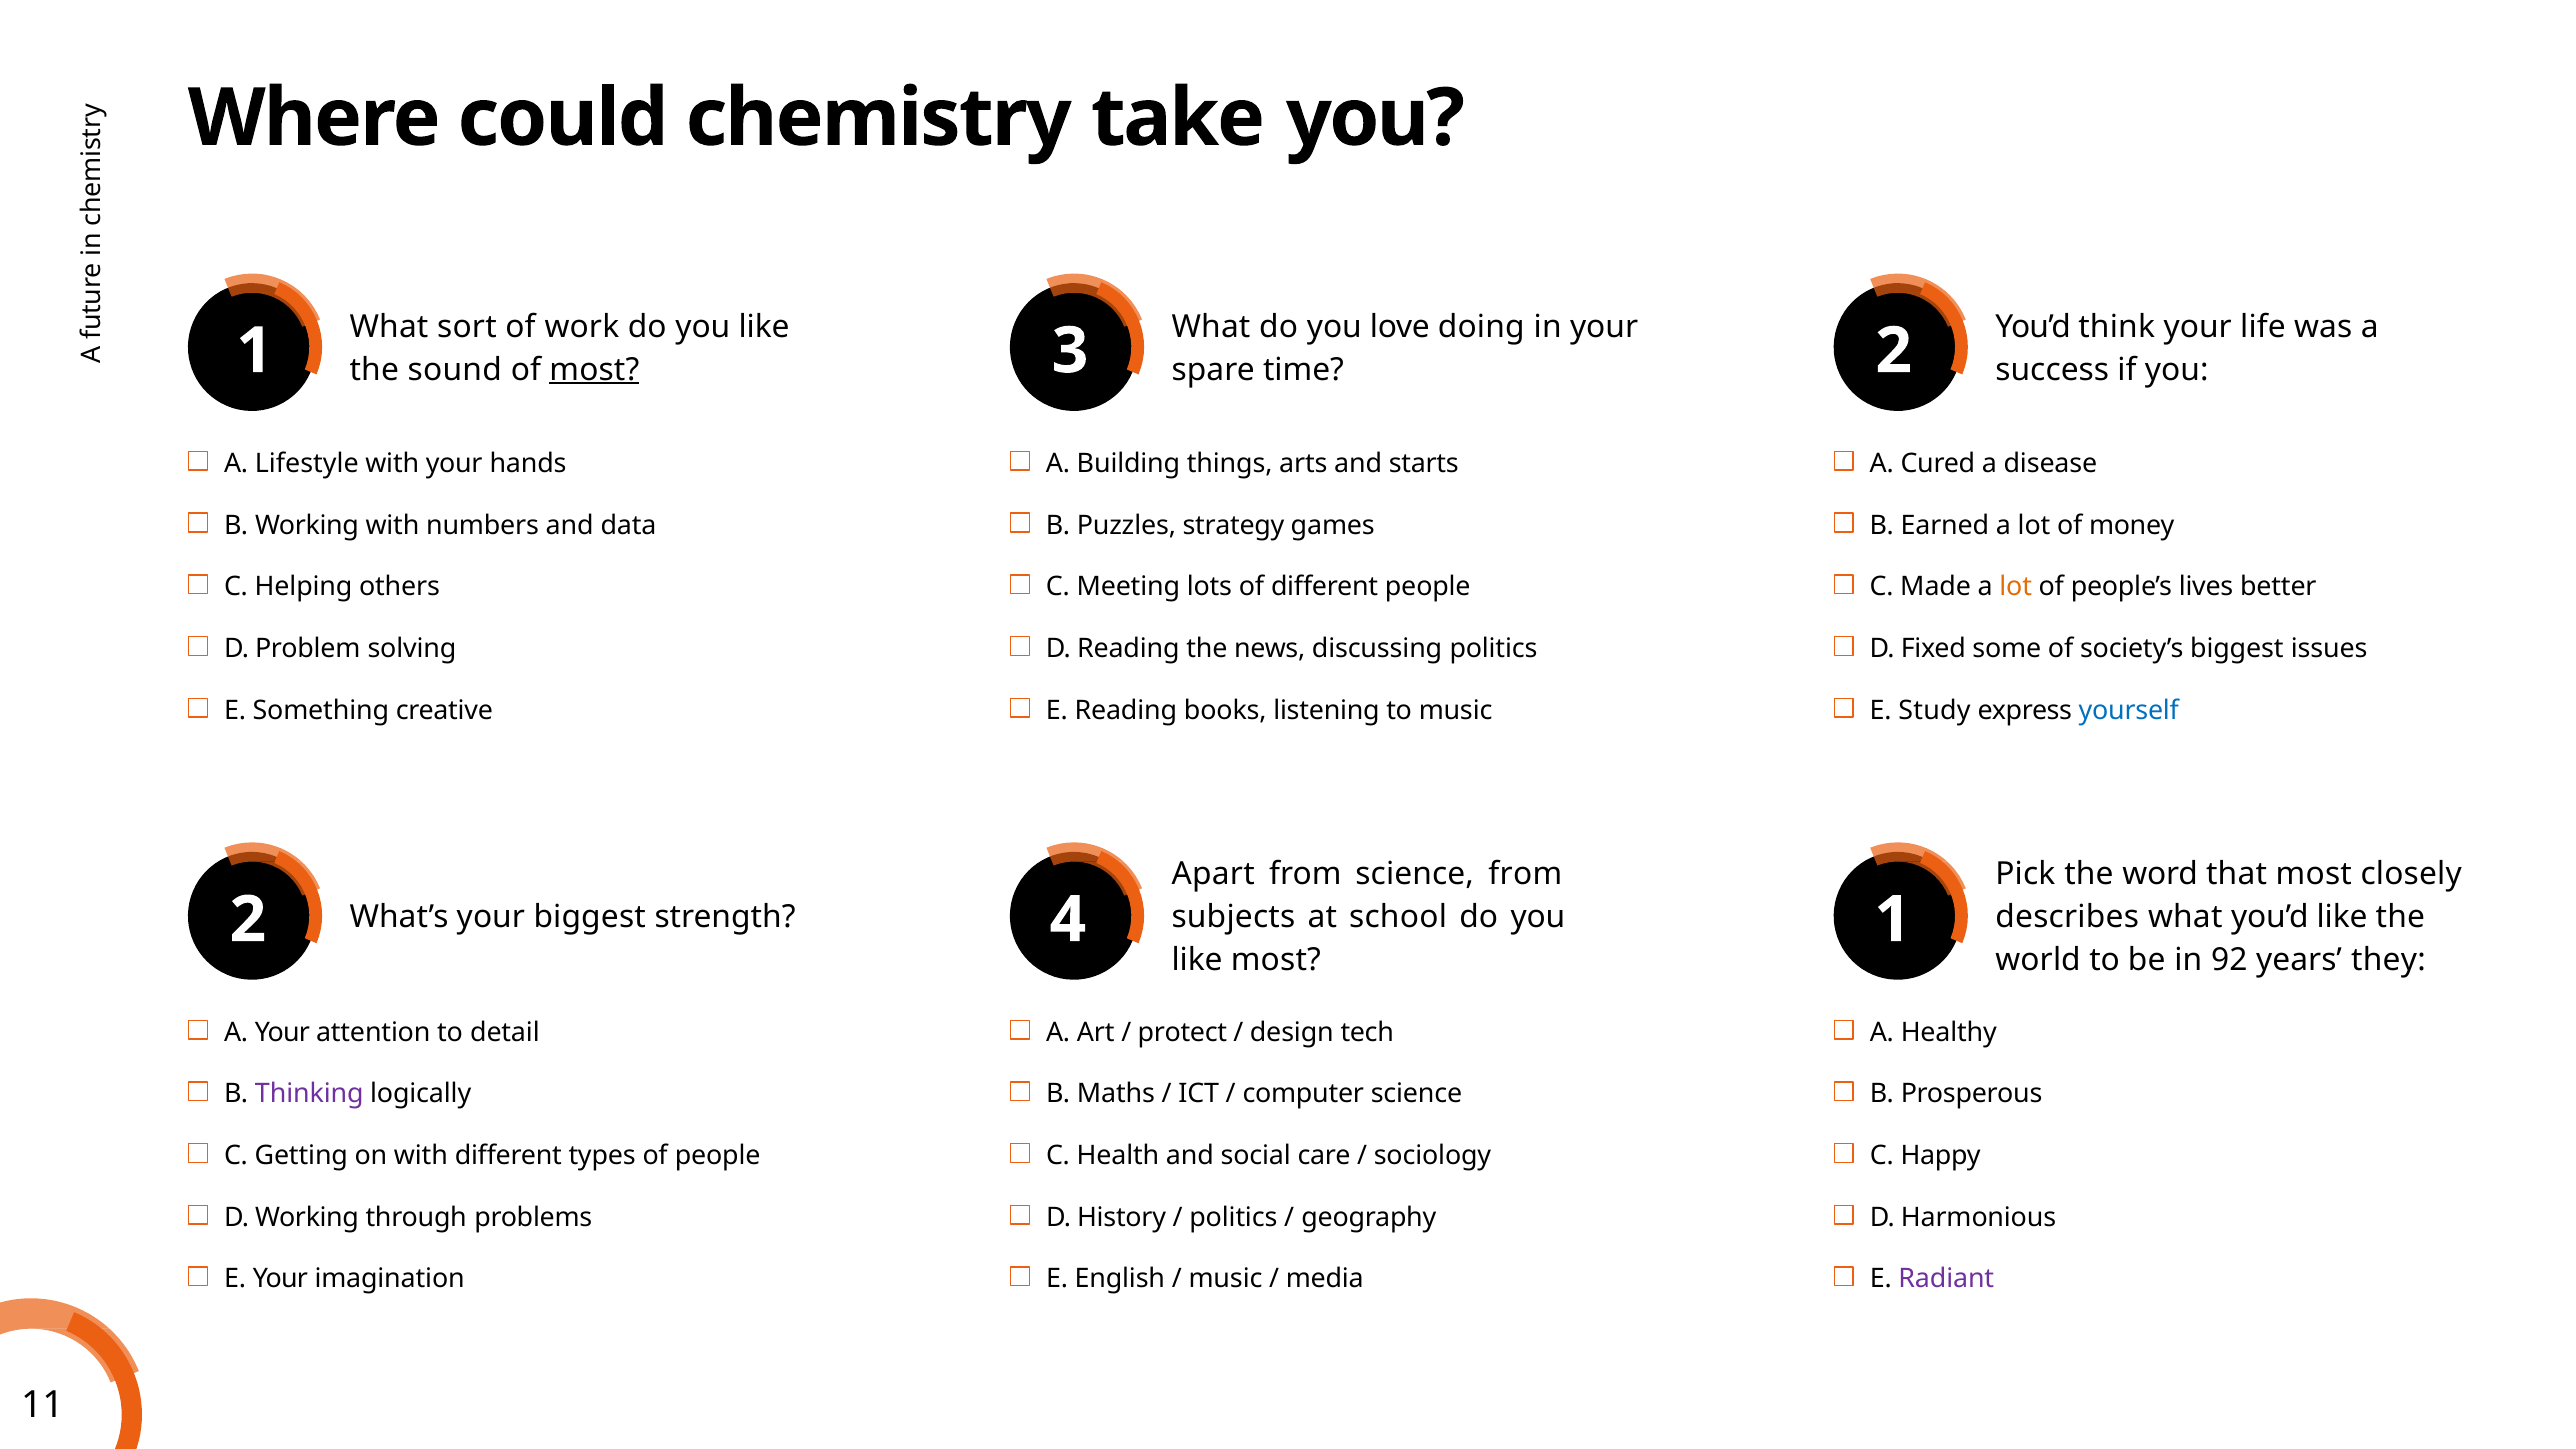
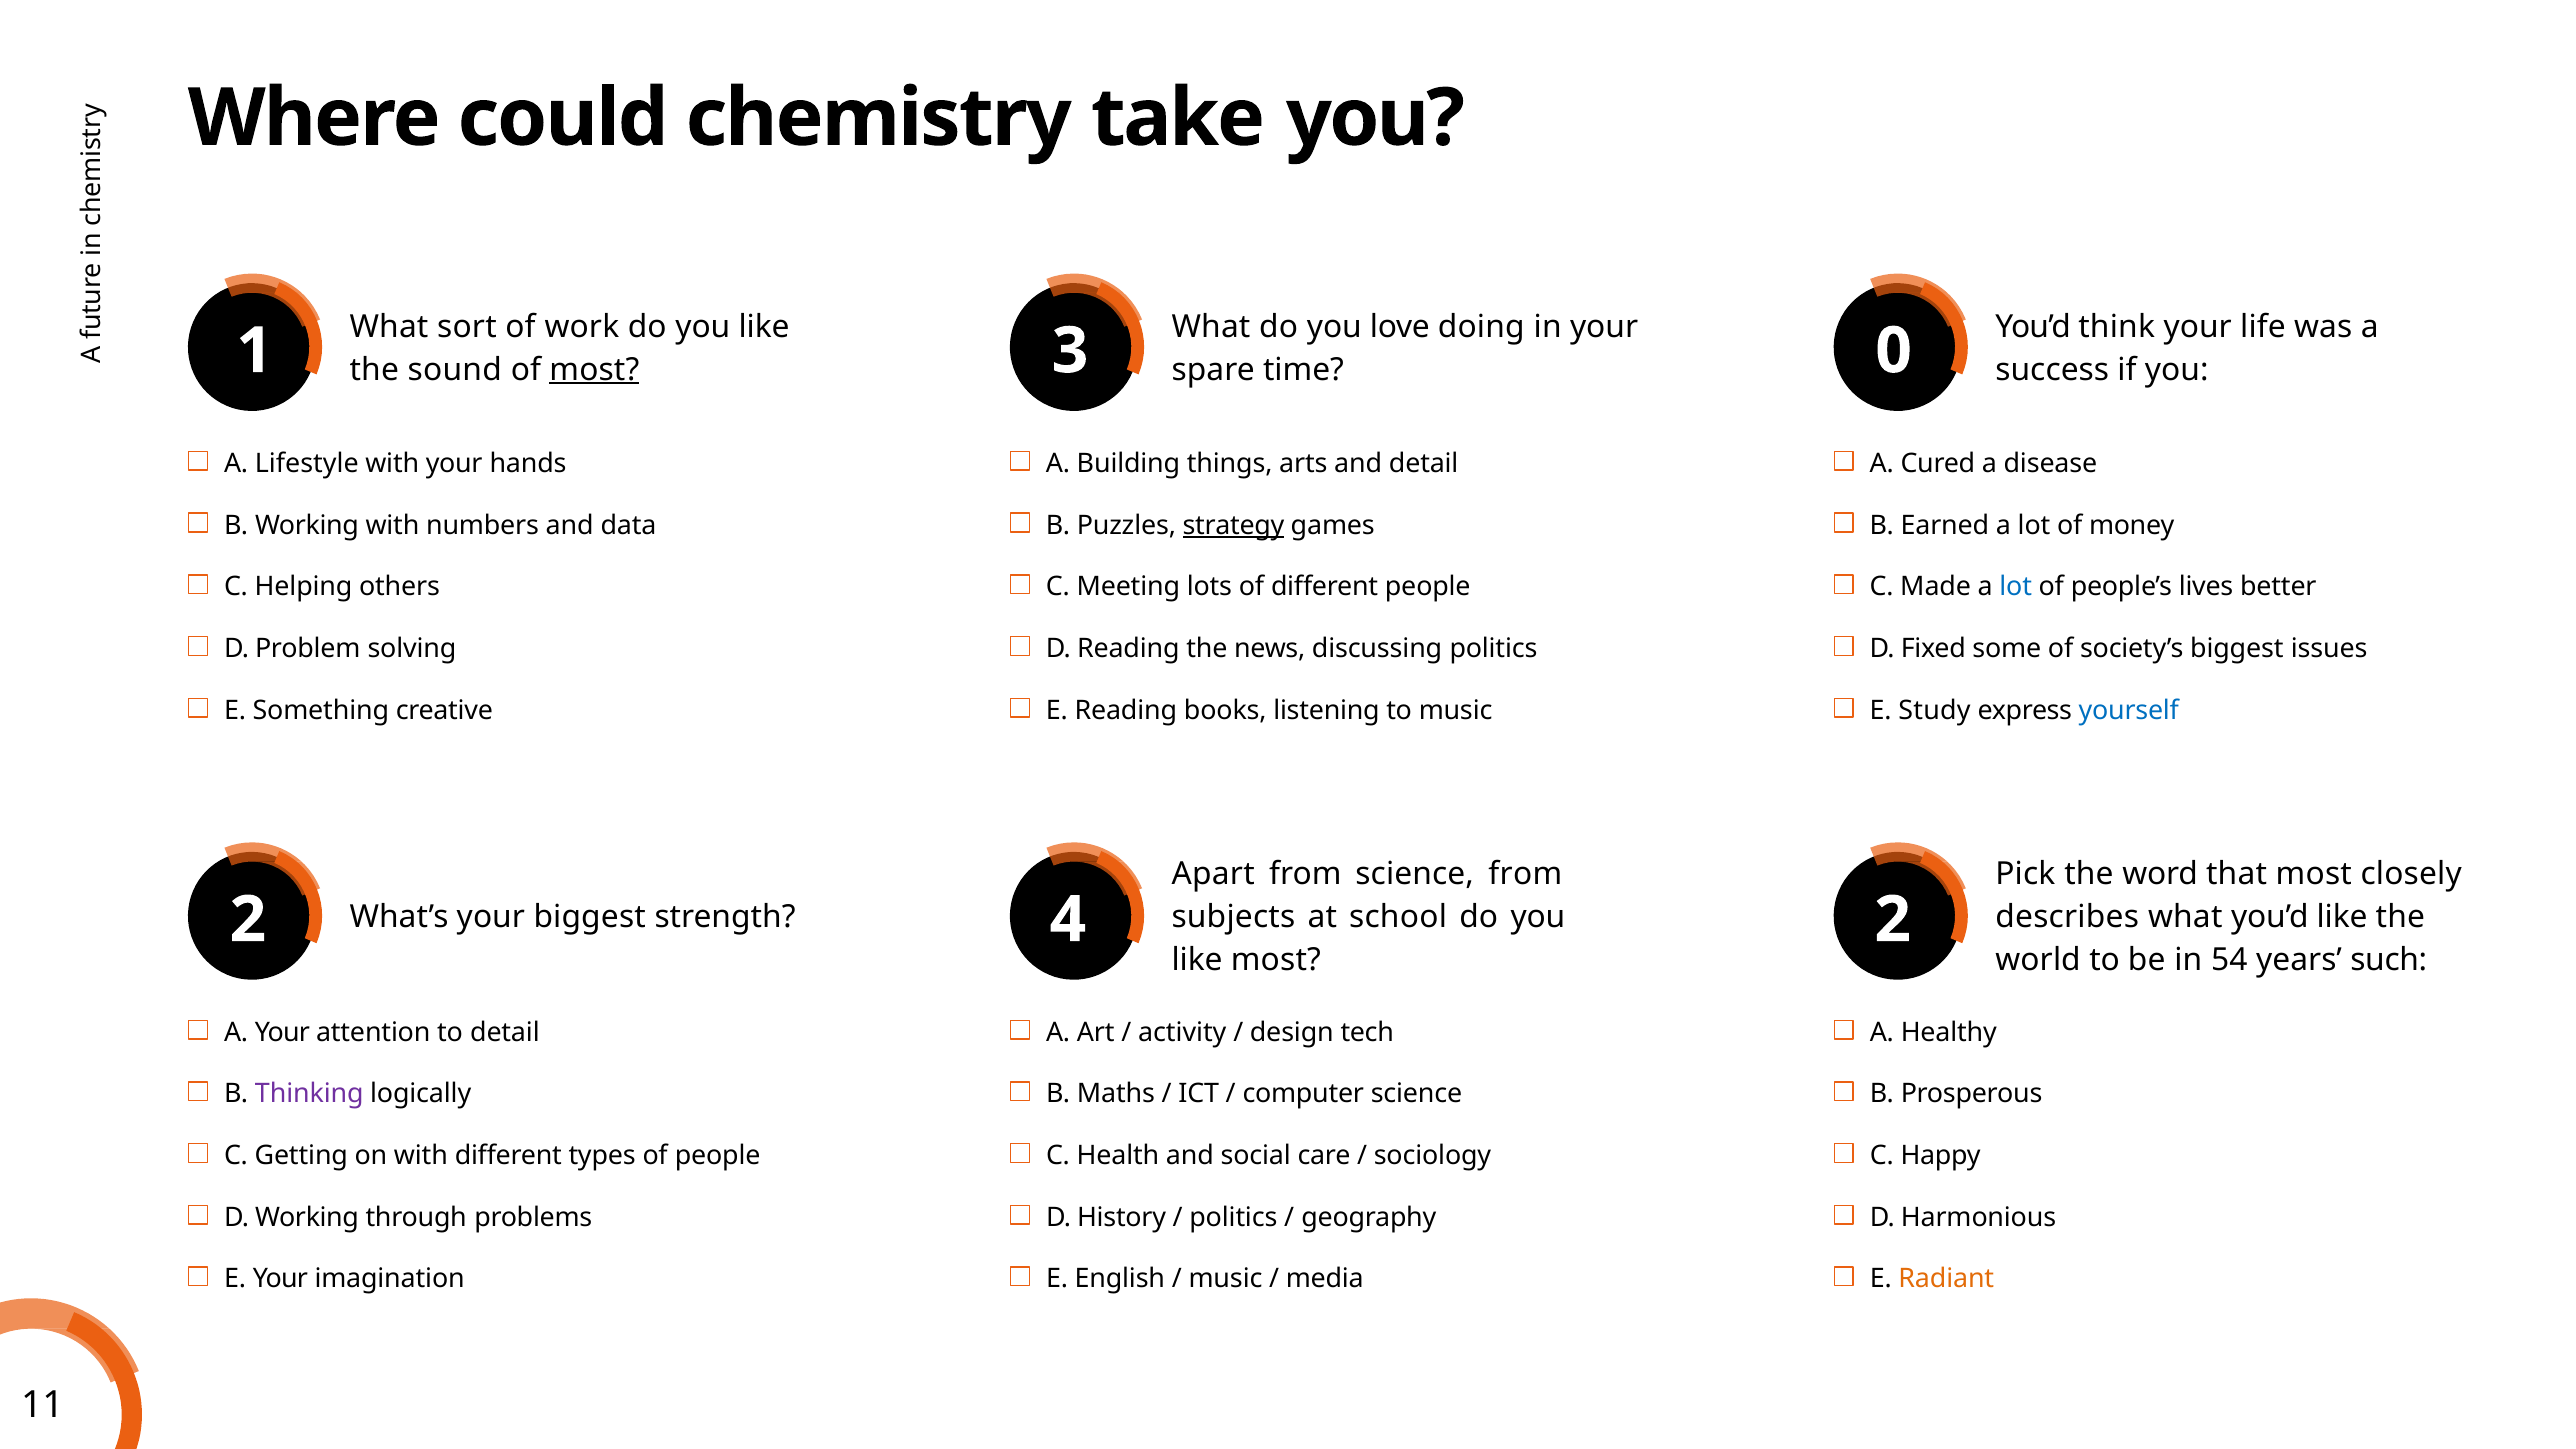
3 2: 2 -> 0
and starts: starts -> detail
strategy underline: none -> present
lot at (2016, 587) colour: orange -> blue
4 1: 1 -> 2
92: 92 -> 54
they: they -> such
protect: protect -> activity
Radiant colour: purple -> orange
